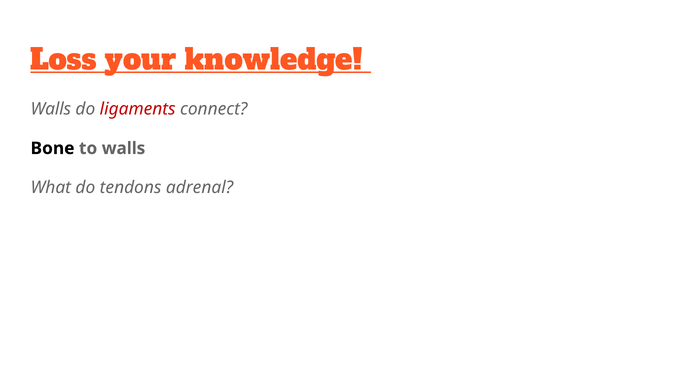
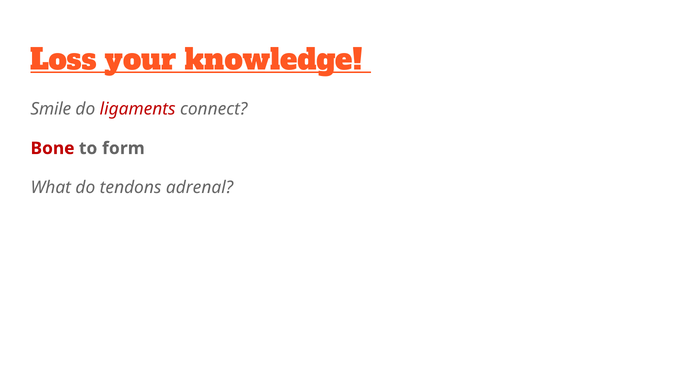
Walls at (51, 109): Walls -> Smile
Bone colour: black -> red
to walls: walls -> form
